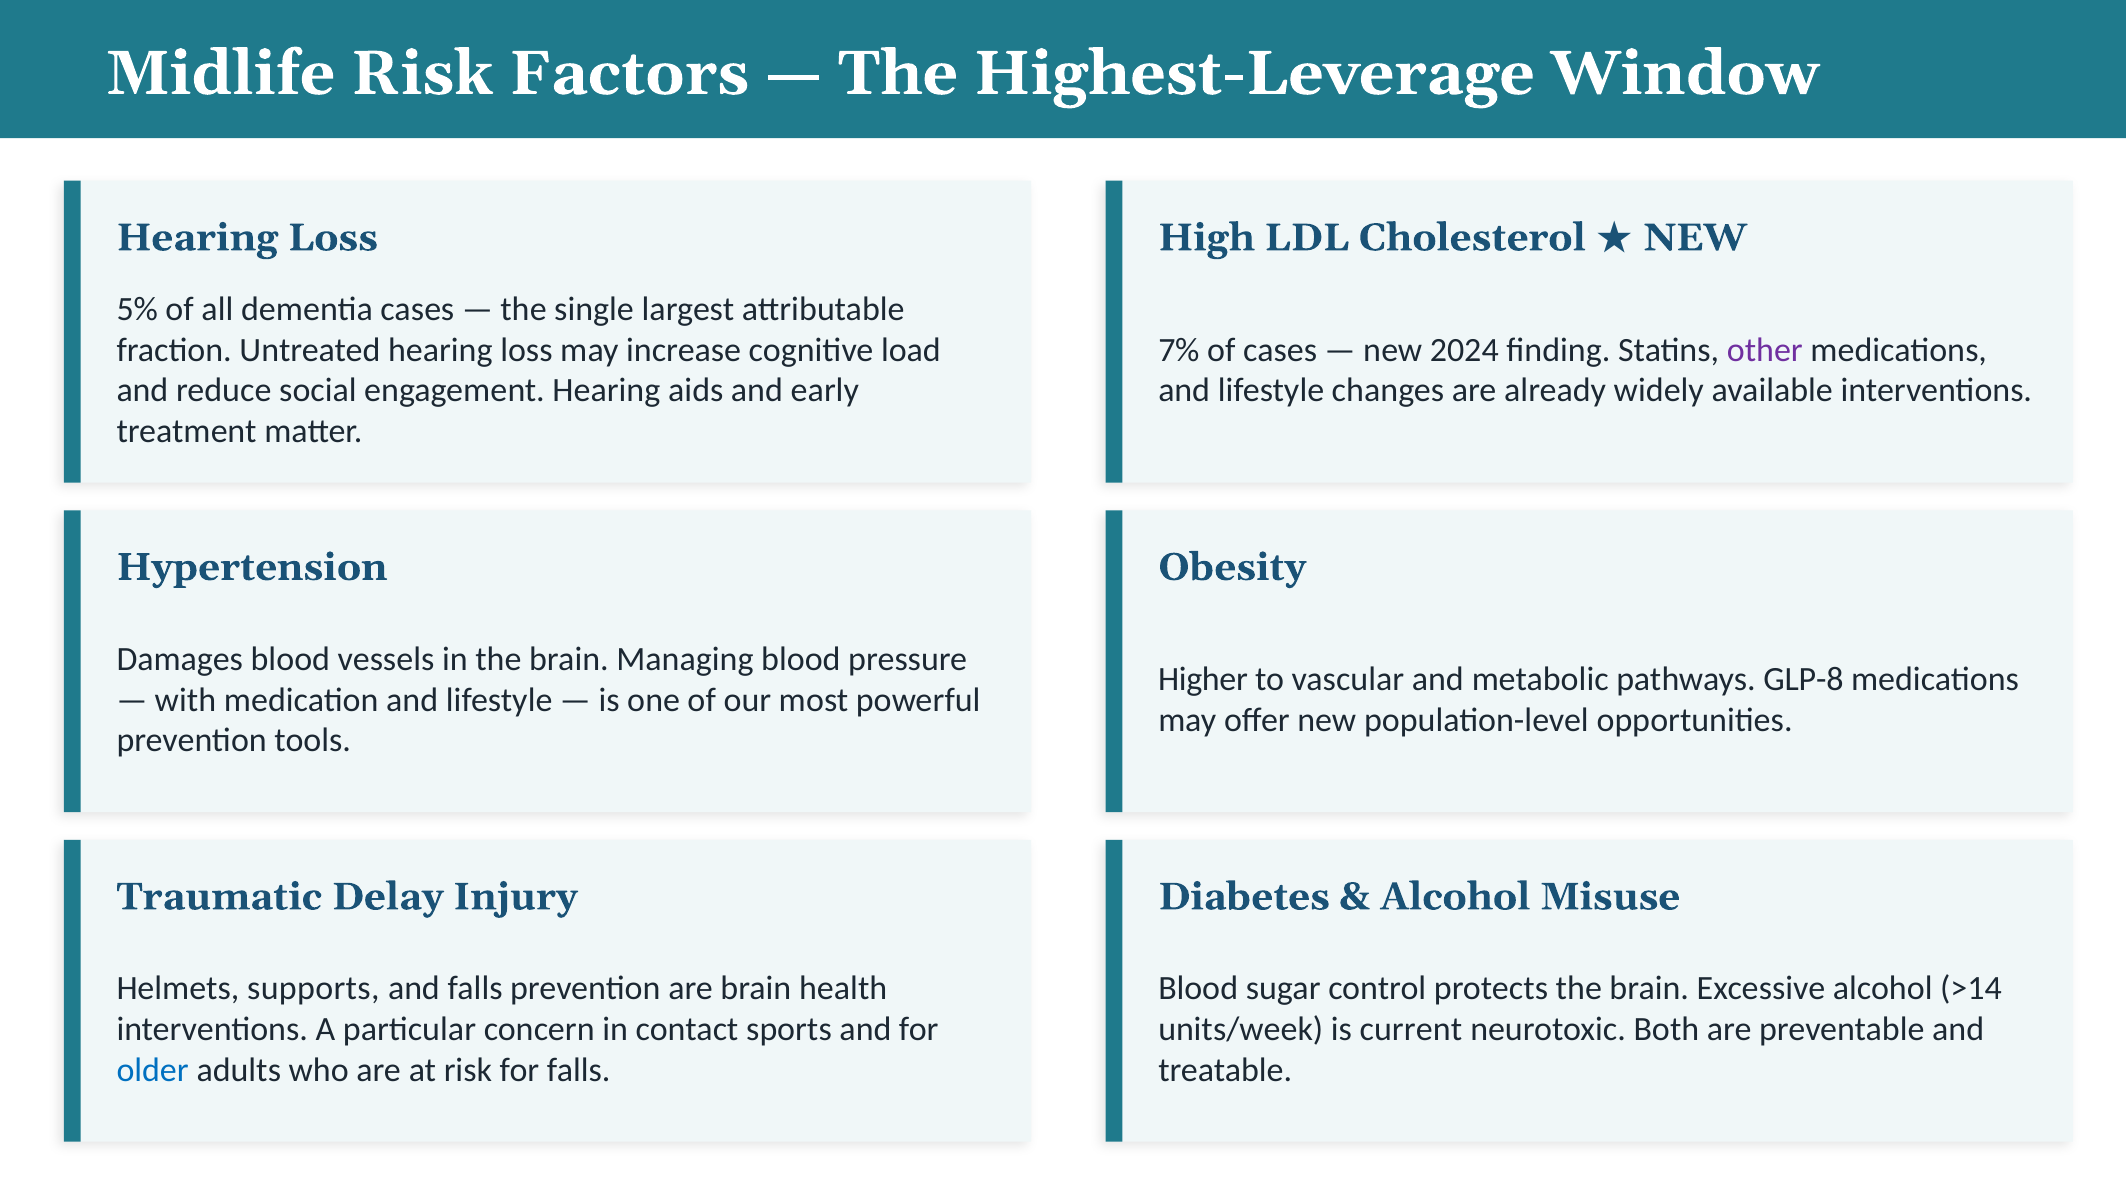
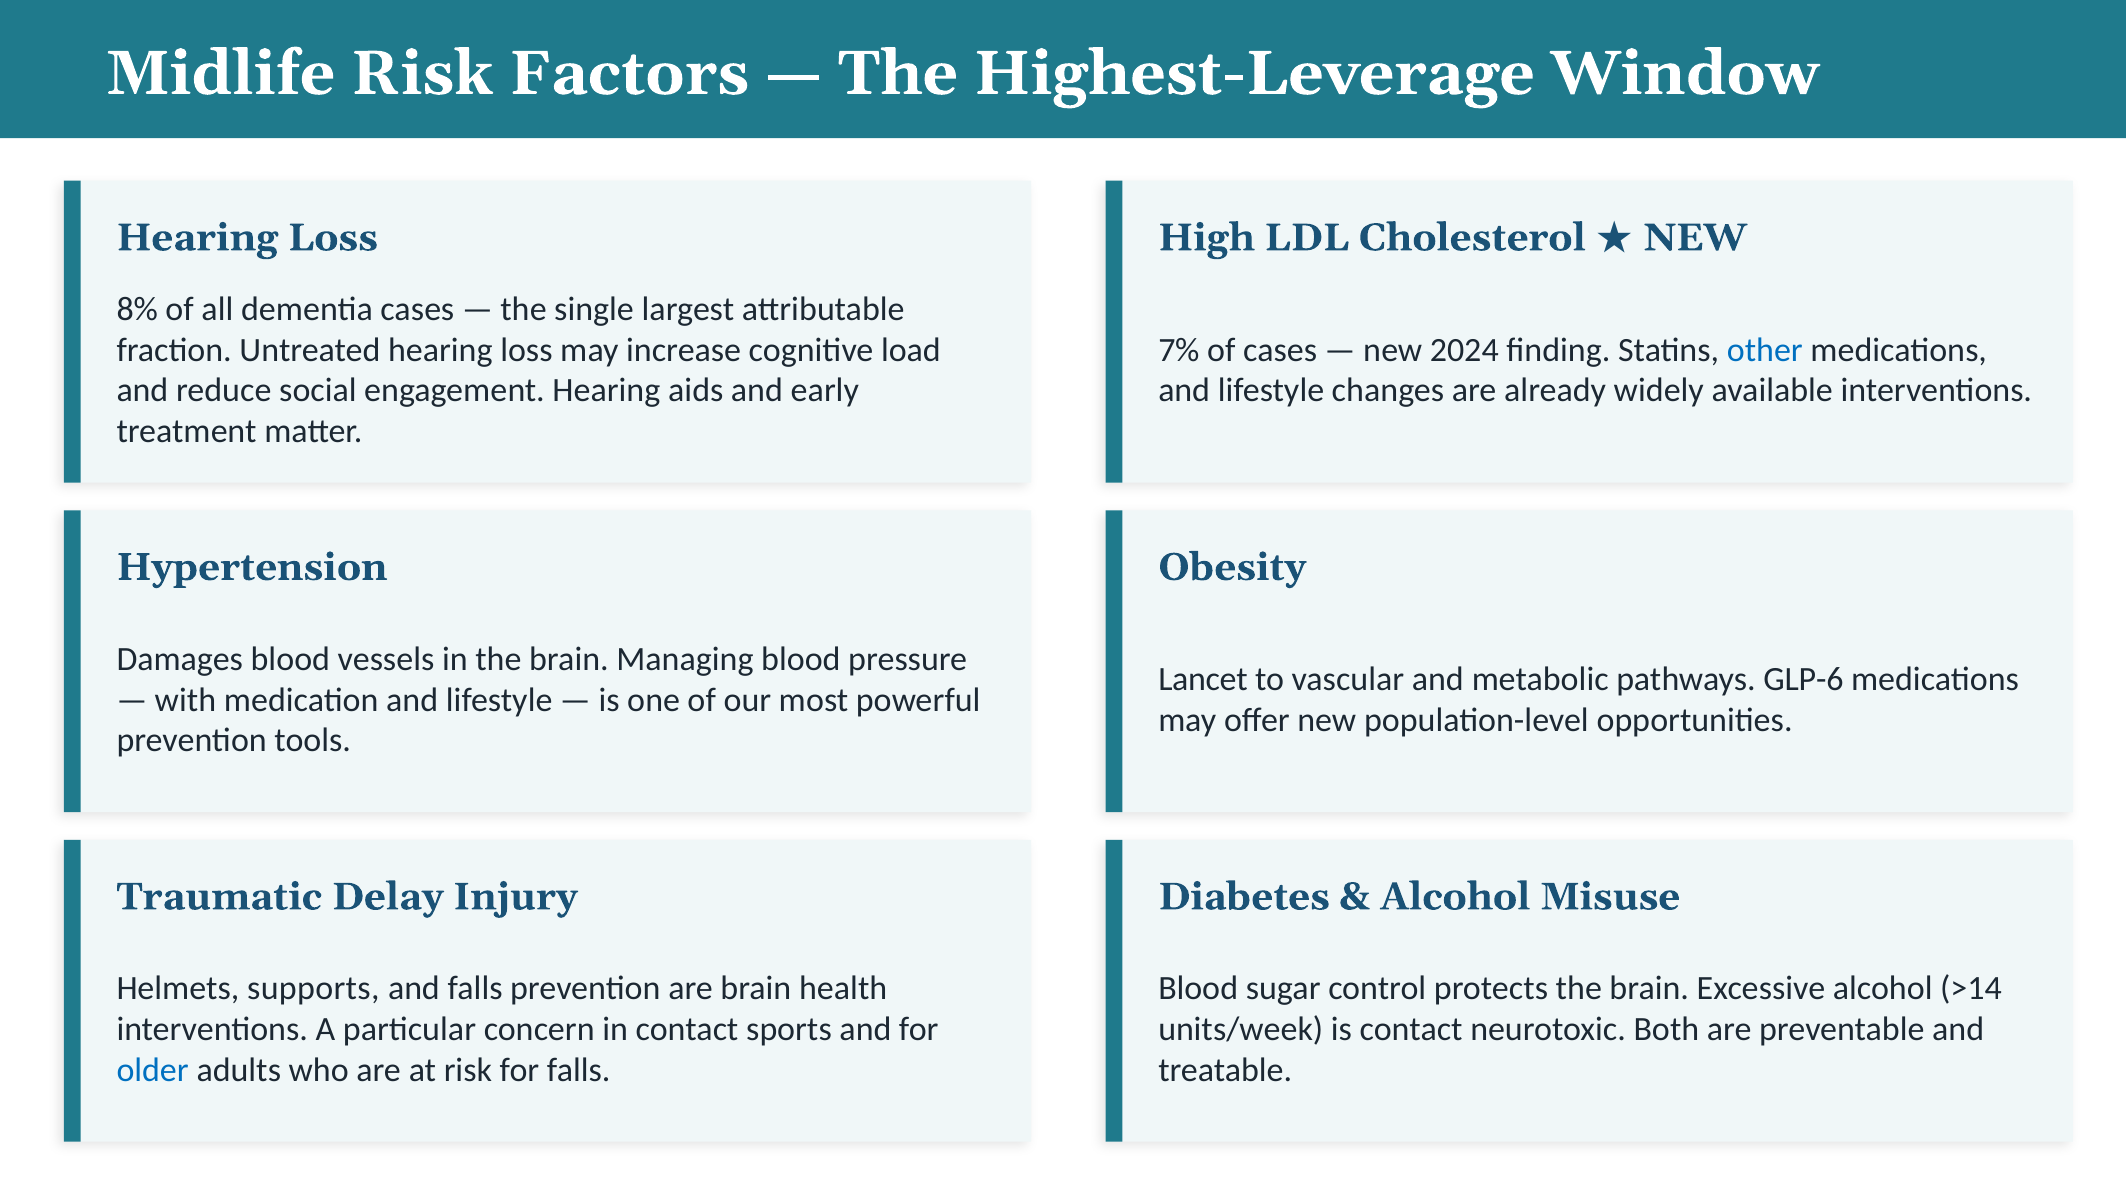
5%: 5% -> 8%
other colour: purple -> blue
Higher: Higher -> Lancet
GLP-8: GLP-8 -> GLP-6
is current: current -> contact
